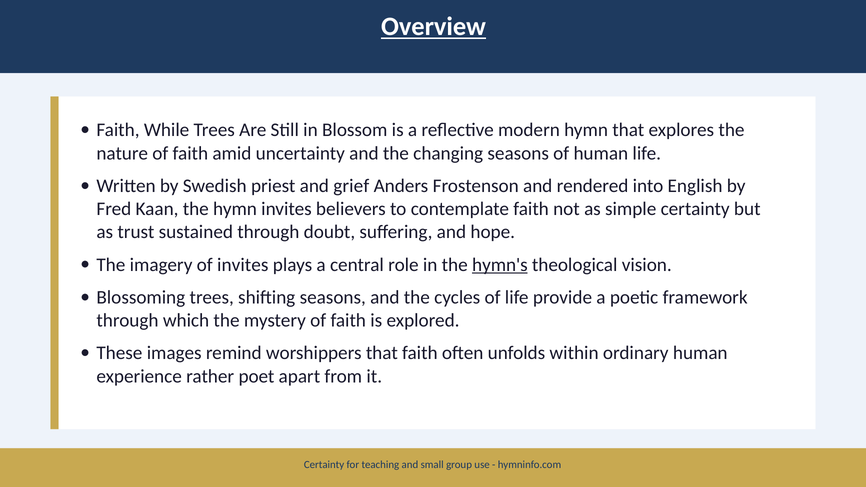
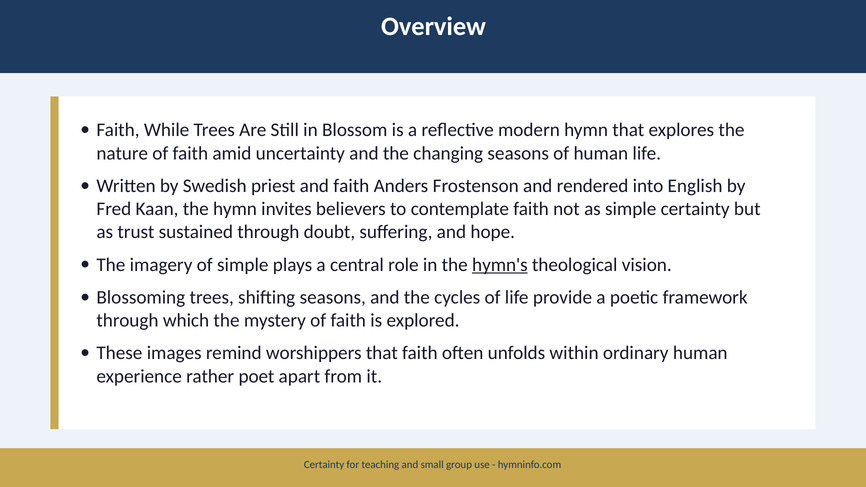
Overview underline: present -> none
and grief: grief -> faith
of invites: invites -> simple
